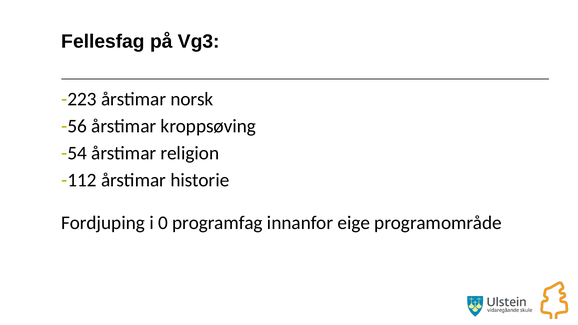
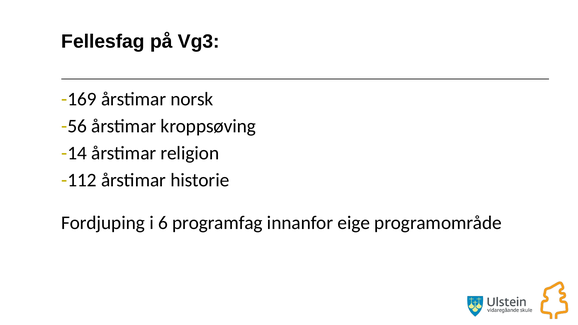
223: 223 -> 169
54: 54 -> 14
0: 0 -> 6
